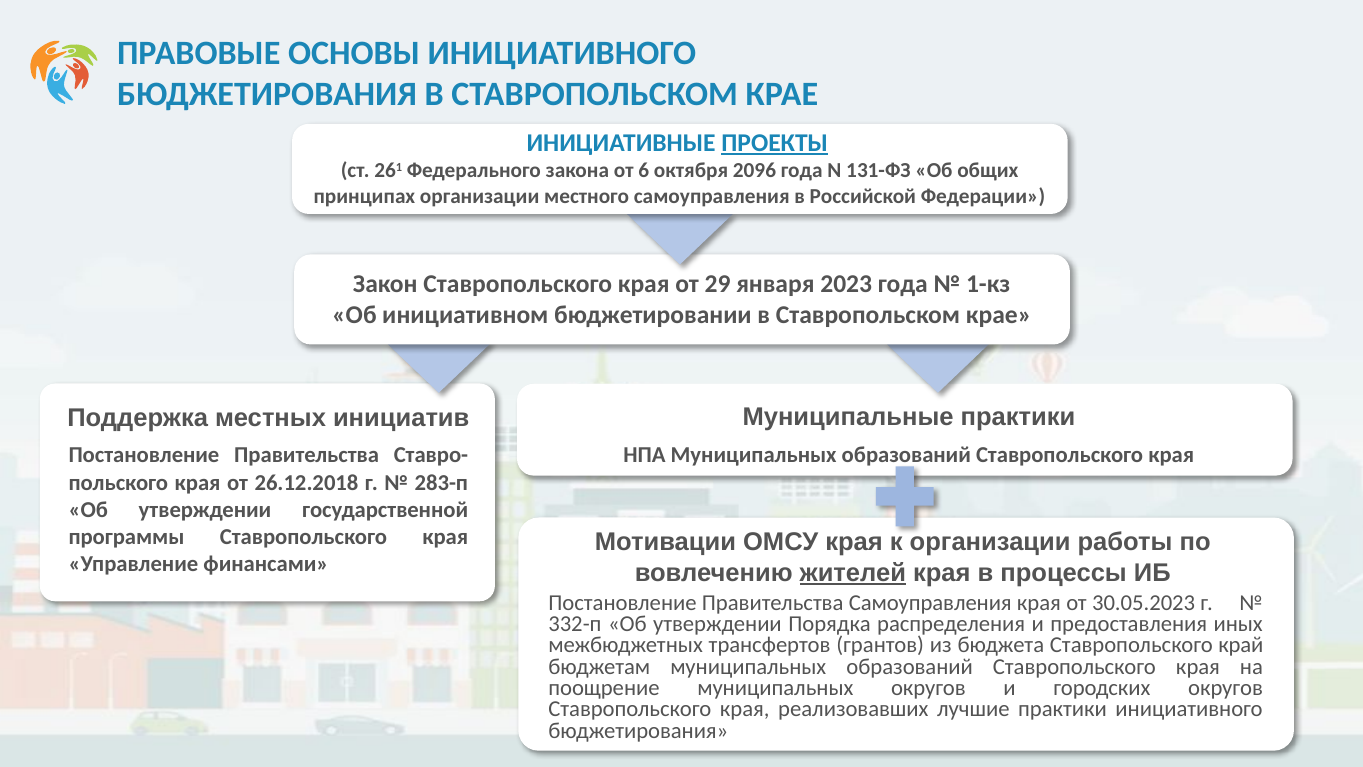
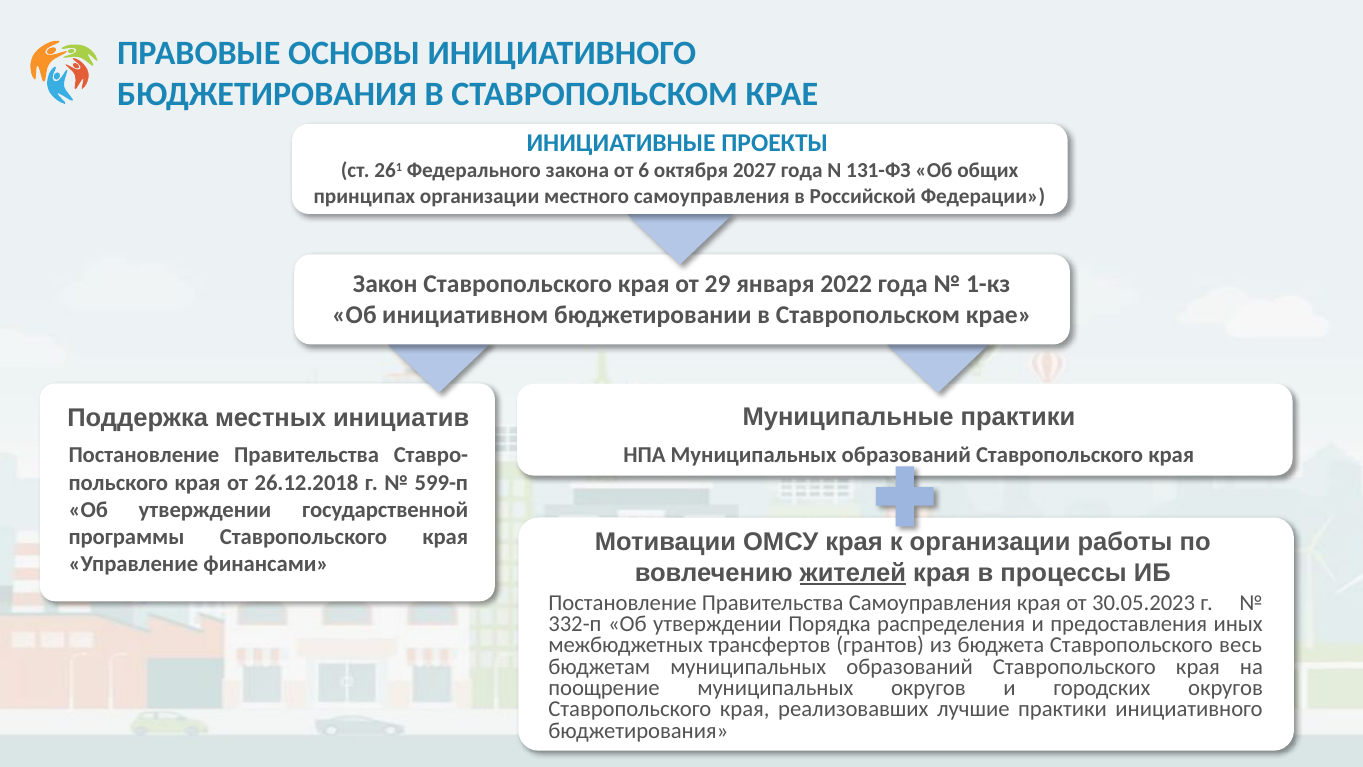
ПРОЕКТЫ underline: present -> none
2096: 2096 -> 2027
2023: 2023 -> 2022
283-п: 283-п -> 599-п
край: край -> весь
